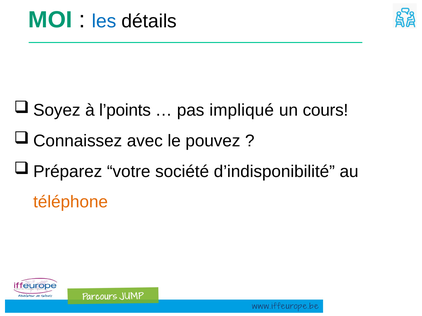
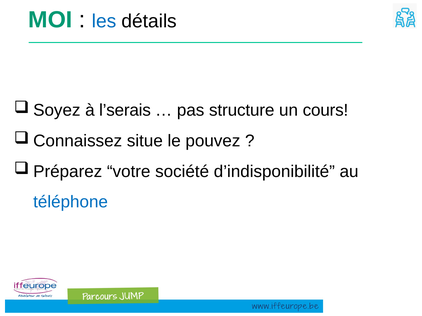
l’points: l’points -> l’serais
impliqué: impliqué -> structure
avec: avec -> situe
téléphone colour: orange -> blue
